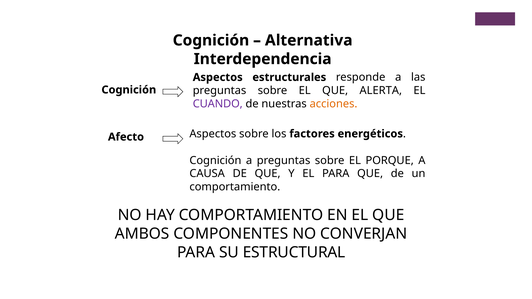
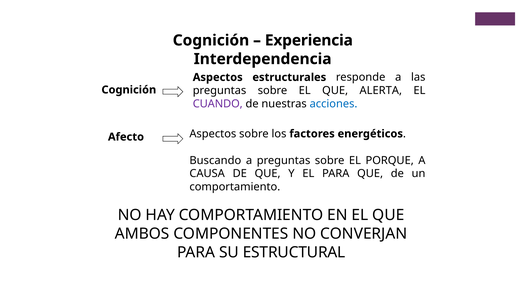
Alternativa: Alternativa -> Experiencia
acciones colour: orange -> blue
Cognición at (215, 160): Cognición -> Buscando
